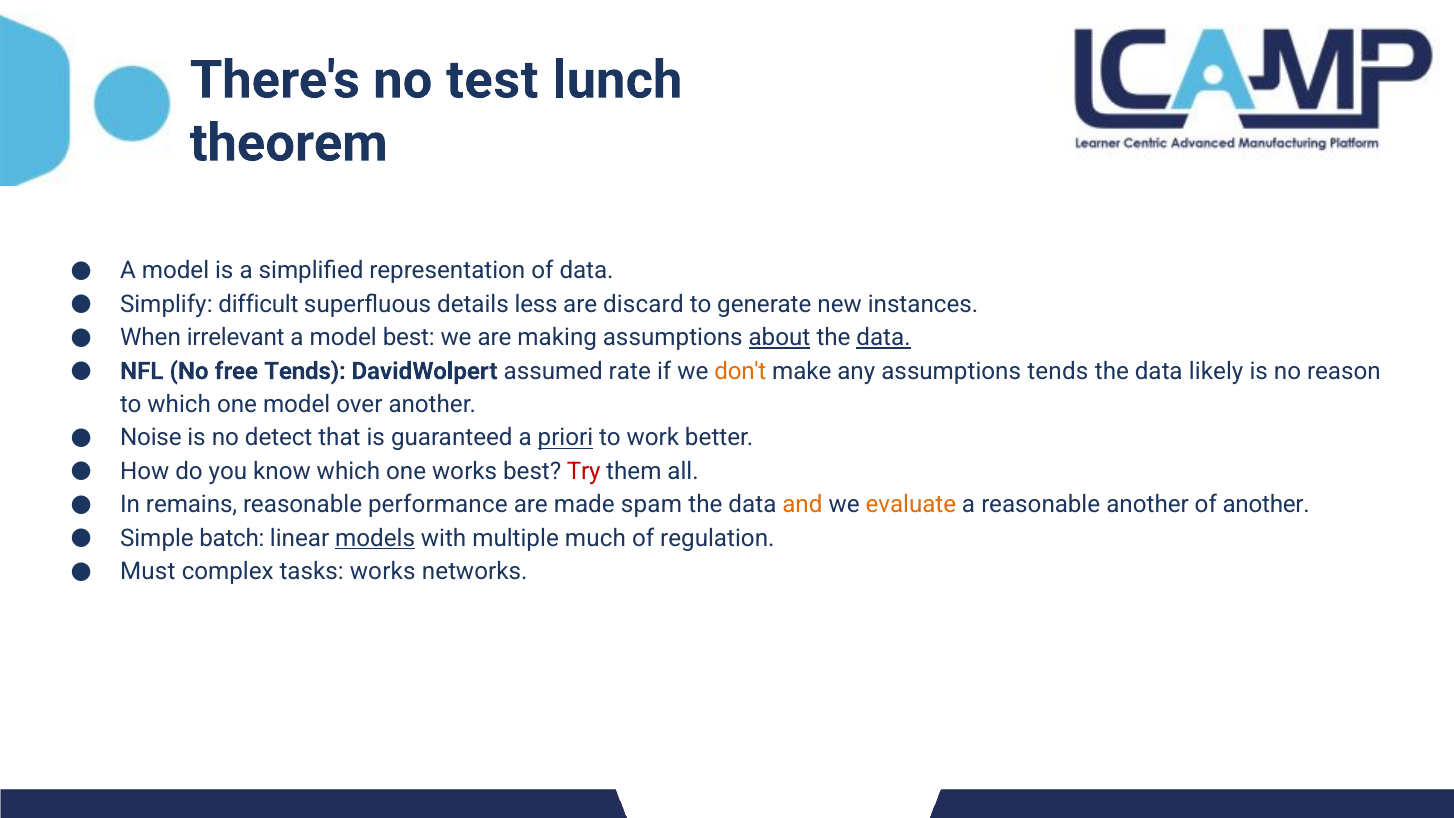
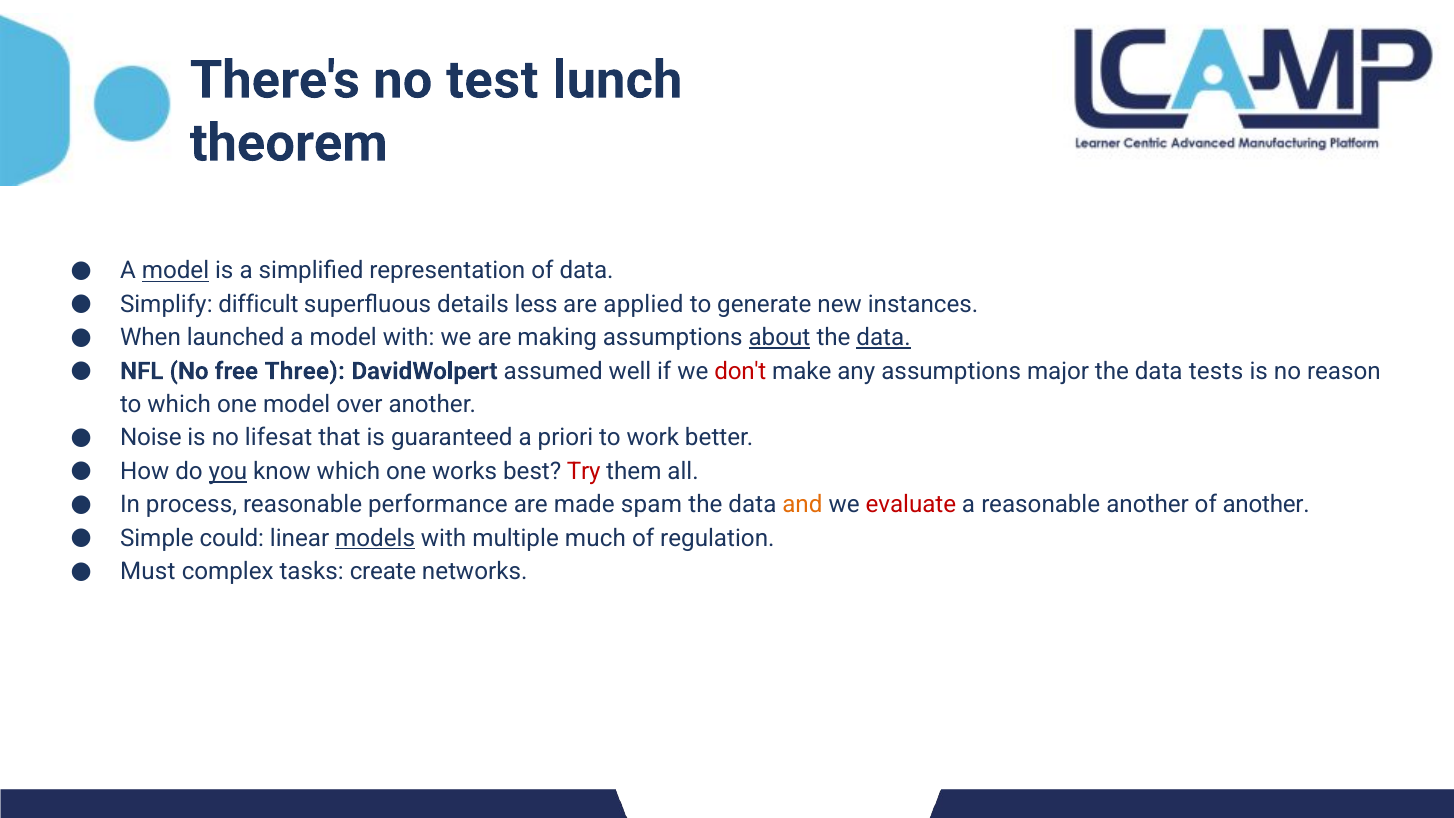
model at (176, 271) underline: none -> present
discard: discard -> applied
irrelevant: irrelevant -> launched
model best: best -> with
free Tends: Tends -> Three
rate: rate -> well
don't colour: orange -> red
assumptions tends: tends -> major
likely: likely -> tests
detect: detect -> lifesat
priori underline: present -> none
you underline: none -> present
remains: remains -> process
evaluate colour: orange -> red
batch: batch -> could
tasks works: works -> create
